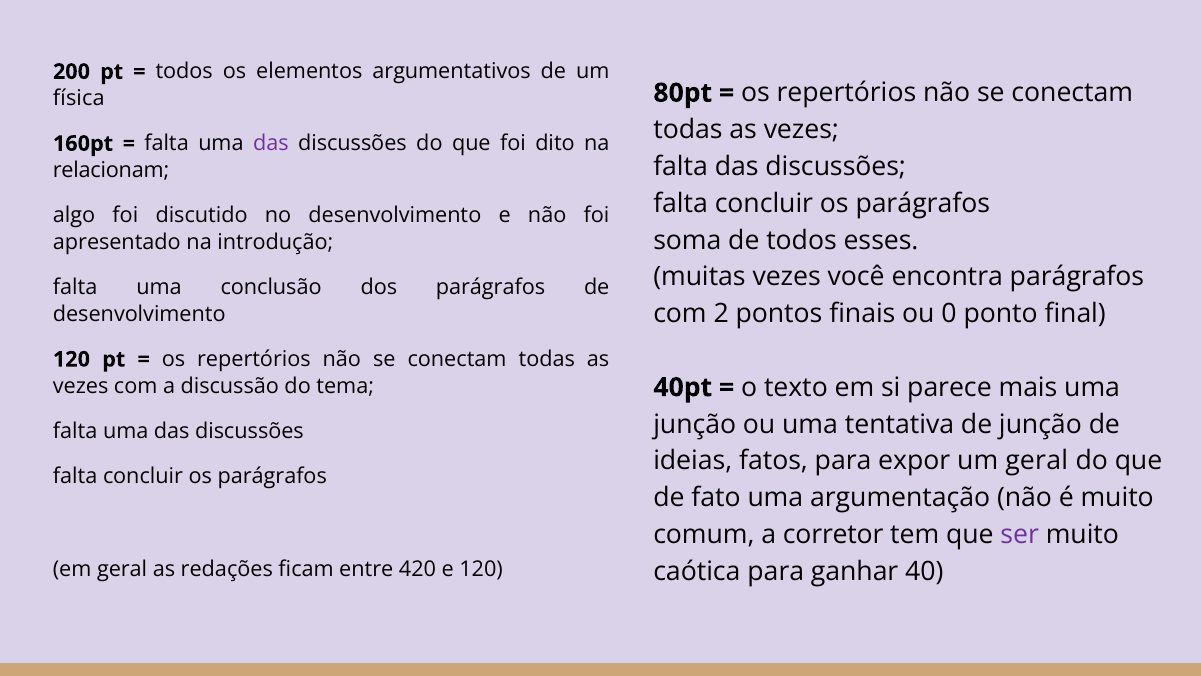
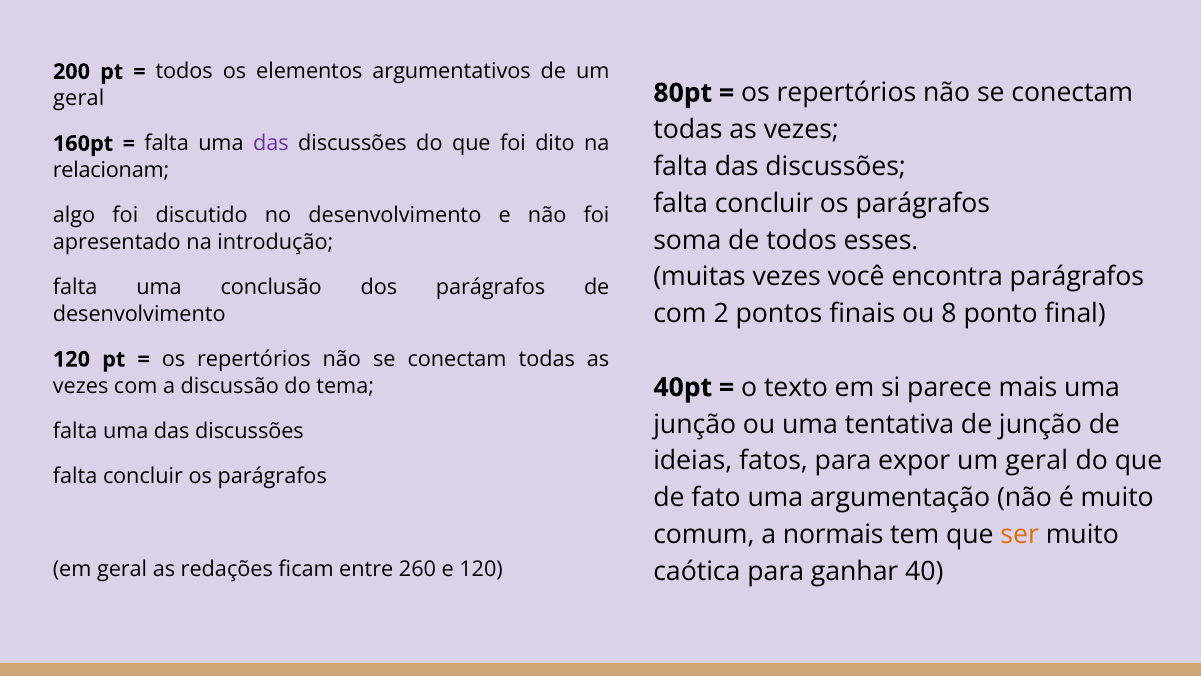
física at (79, 99): física -> geral
0: 0 -> 8
corretor: corretor -> normais
ser colour: purple -> orange
420: 420 -> 260
